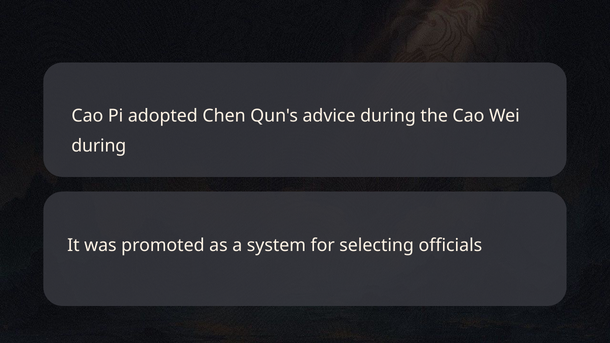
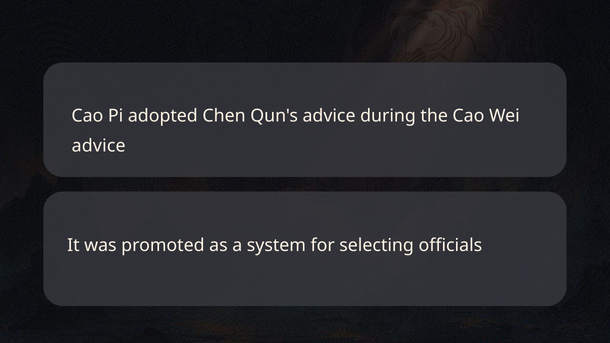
during at (99, 146): during -> advice
